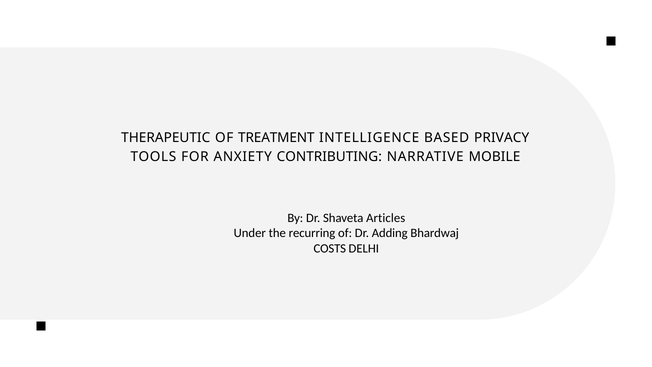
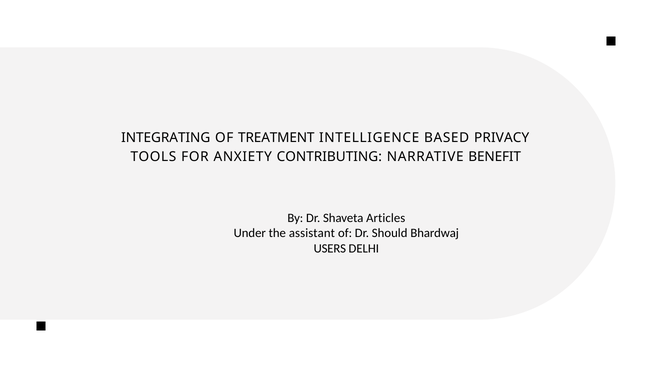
THERAPEUTIC: THERAPEUTIC -> INTEGRATING
MOBILE: MOBILE -> BENEFIT
recurring: recurring -> assistant
Adding: Adding -> Should
COSTS: COSTS -> USERS
